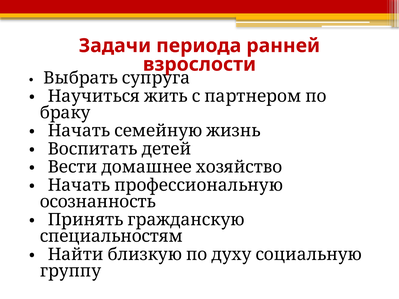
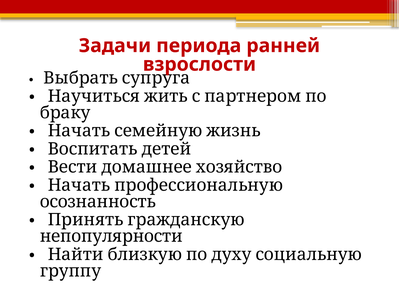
специальностям: специальностям -> непопулярности
